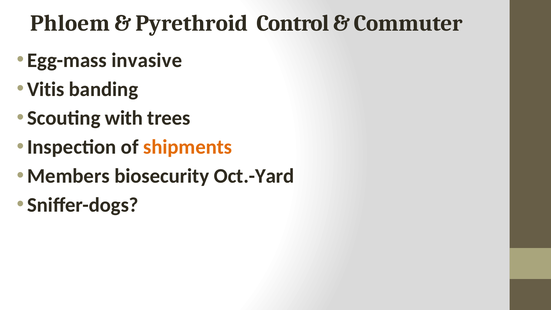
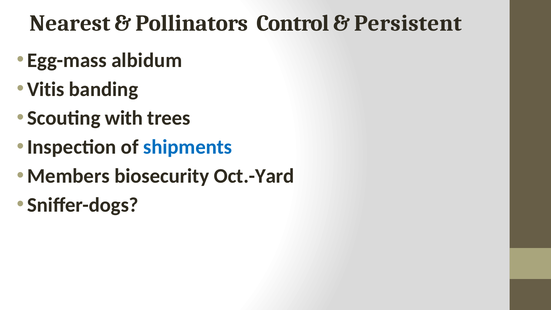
Phloem: Phloem -> Nearest
Pyrethroid: Pyrethroid -> Pollinators
Commuter: Commuter -> Persistent
invasive: invasive -> albidum
shipments colour: orange -> blue
